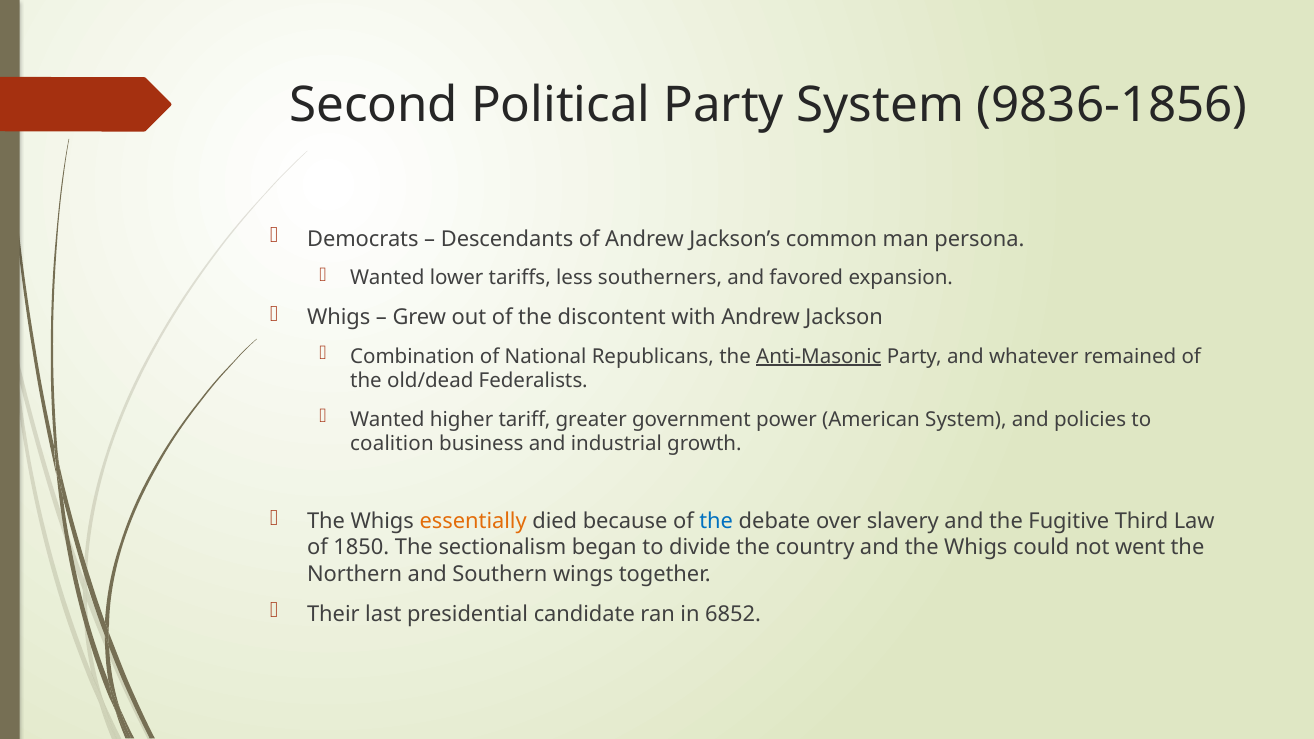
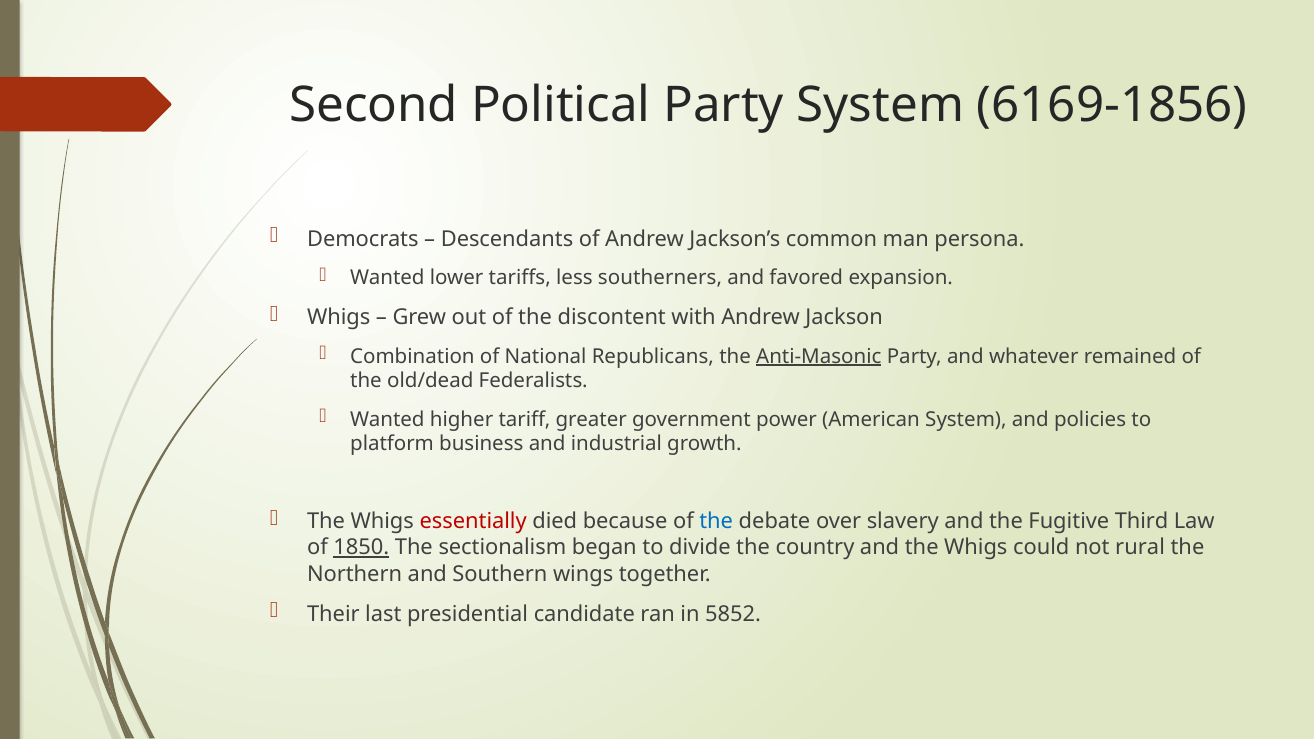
9836-1856: 9836-1856 -> 6169-1856
coalition: coalition -> platform
essentially colour: orange -> red
1850 underline: none -> present
went: went -> rural
6852: 6852 -> 5852
